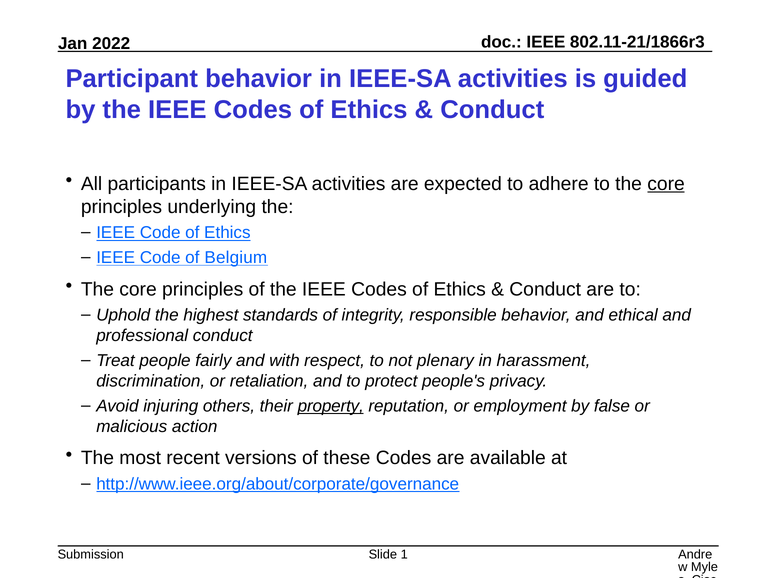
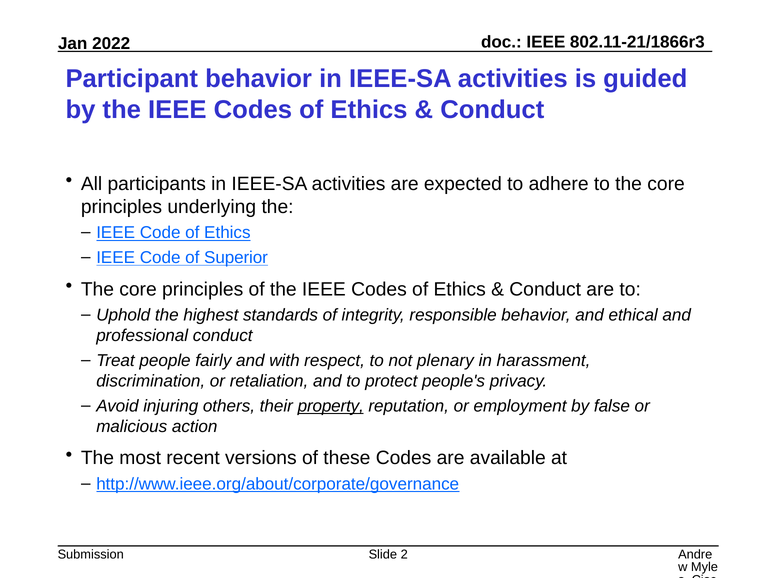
core at (666, 184) underline: present -> none
Belgium: Belgium -> Superior
1: 1 -> 2
